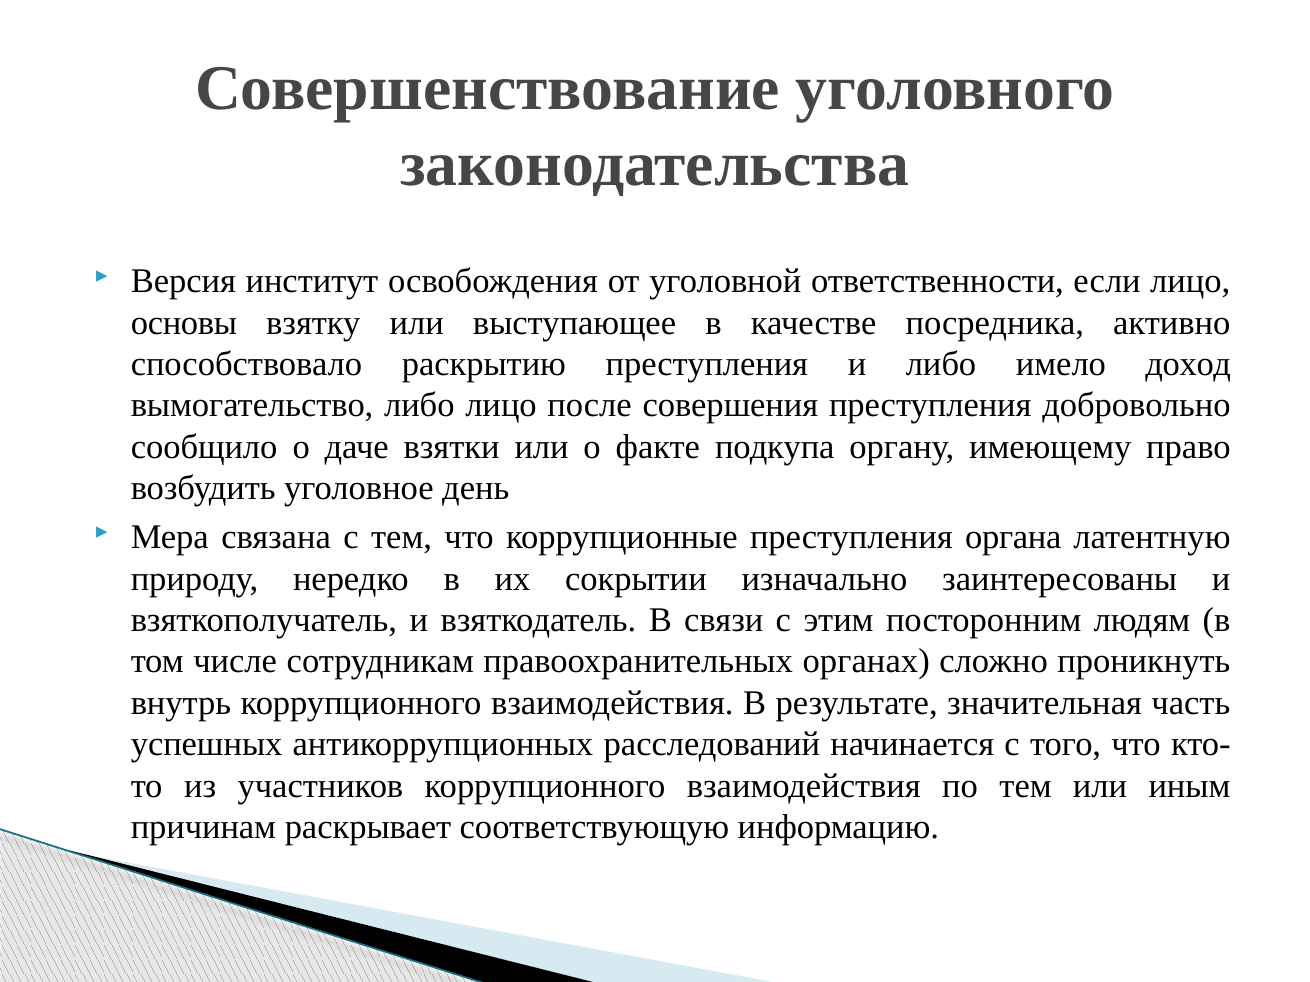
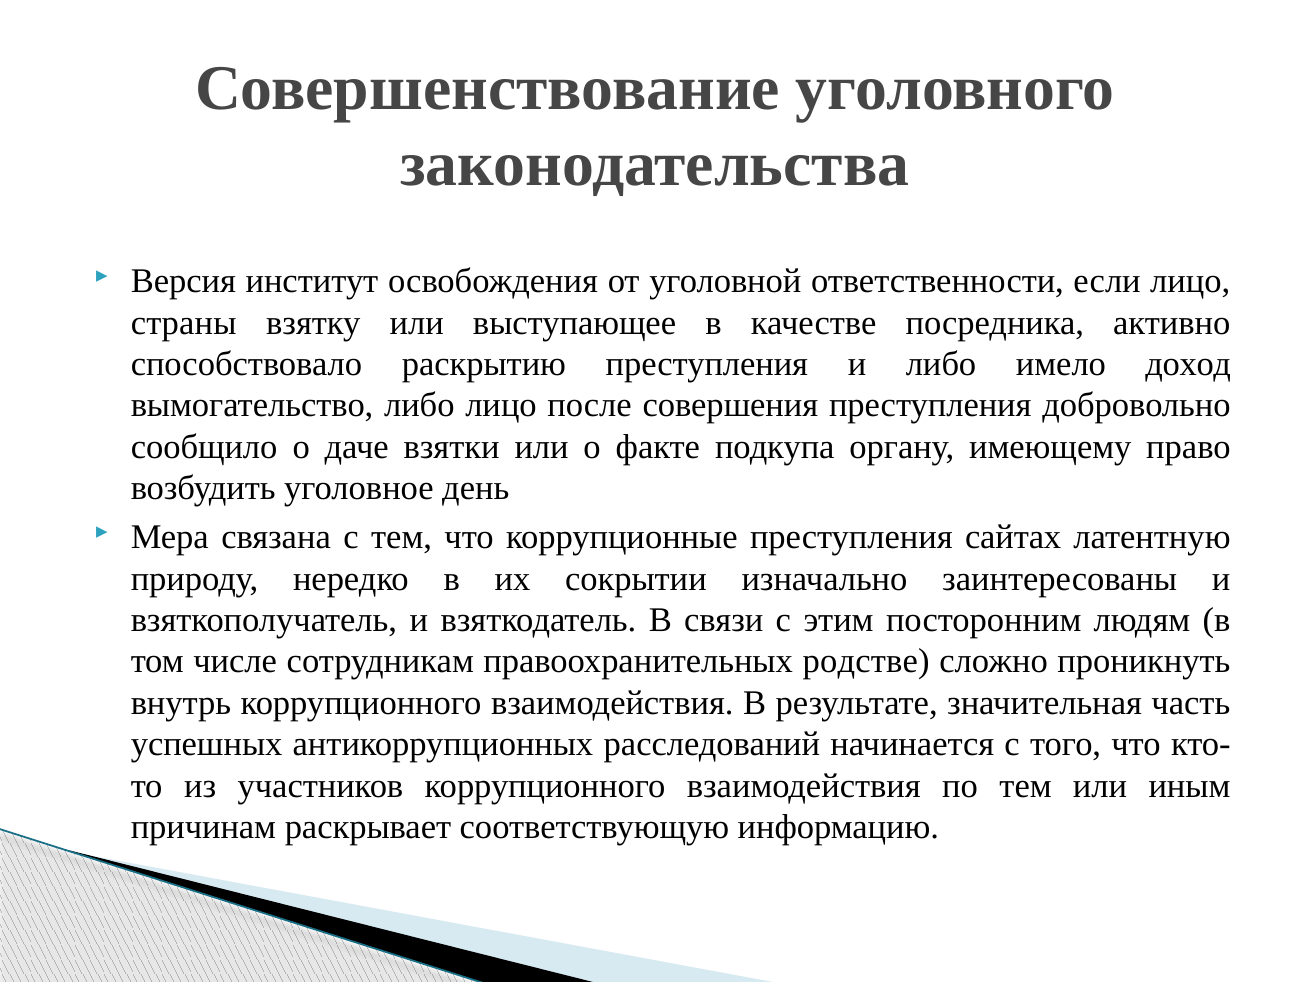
основы: основы -> страны
органа: органа -> сайтах
органах: органах -> родстве
